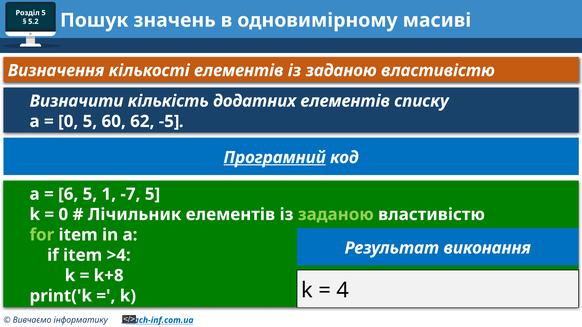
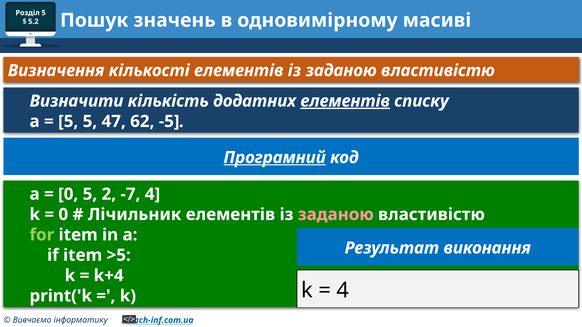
елементів at (345, 101) underline: none -> present
0 at (68, 122): 0 -> 5
60: 60 -> 47
6 at (68, 194): 6 -> 0
1: 1 -> 2
-7 5: 5 -> 4
заданою at (336, 215) colour: light green -> pink
>4: >4 -> >5
k+8: k+8 -> k+4
